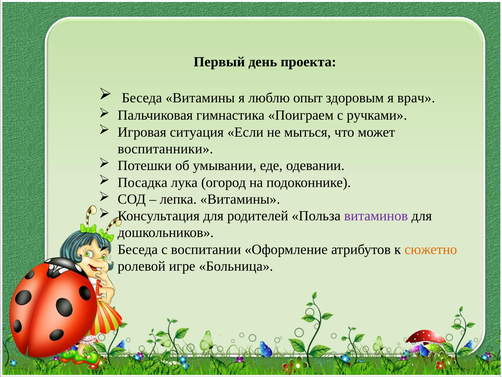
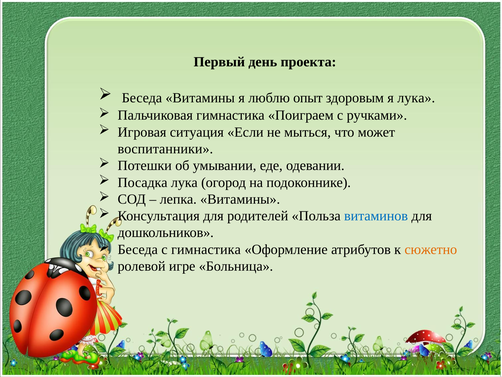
я врач: врач -> лука
витаминов colour: purple -> blue
с воспитании: воспитании -> гимнастика
